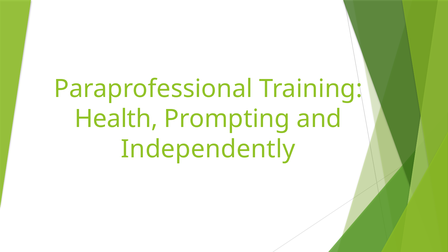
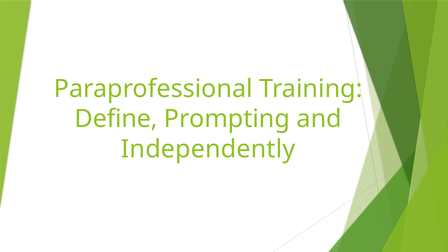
Health: Health -> Define
